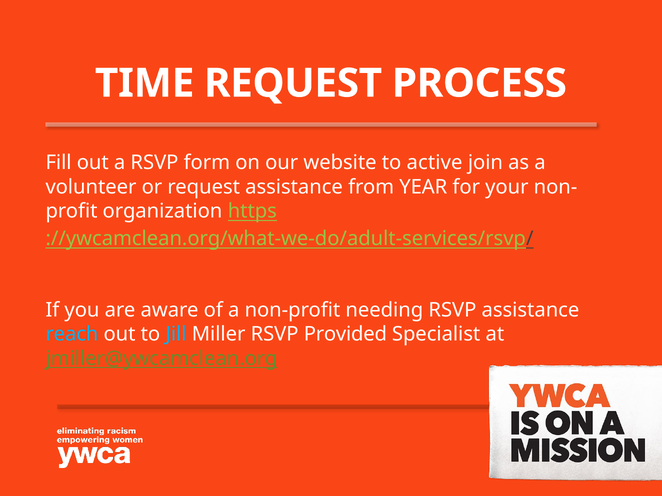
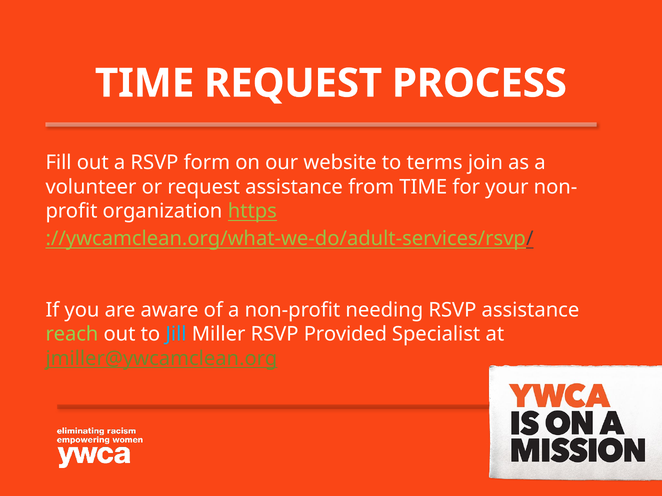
active: active -> terms
from YEAR: YEAR -> TIME
reach colour: light blue -> light green
